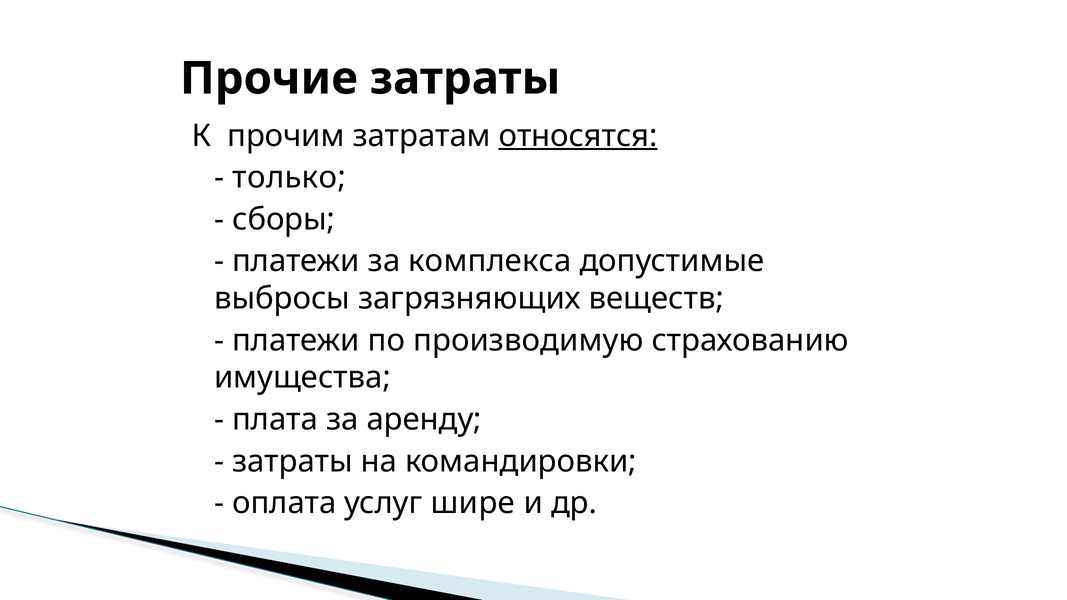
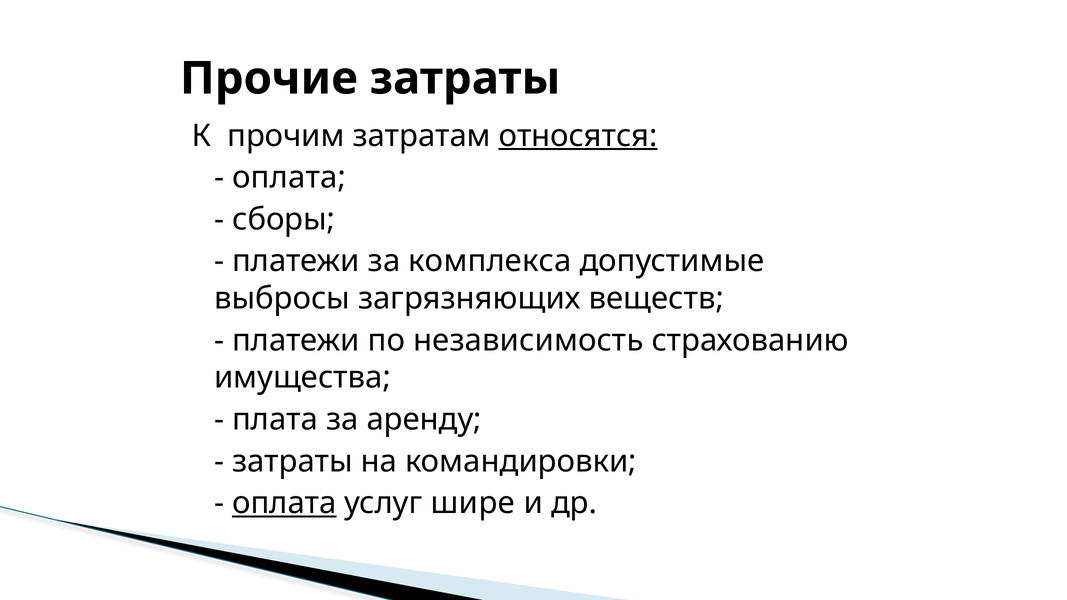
только at (289, 178): только -> оплата
производимую: производимую -> независимость
оплата at (284, 503) underline: none -> present
